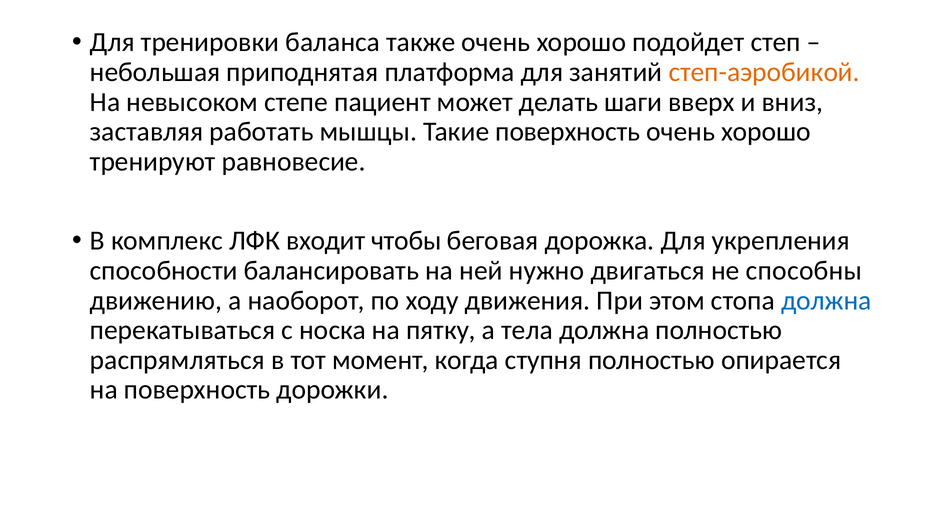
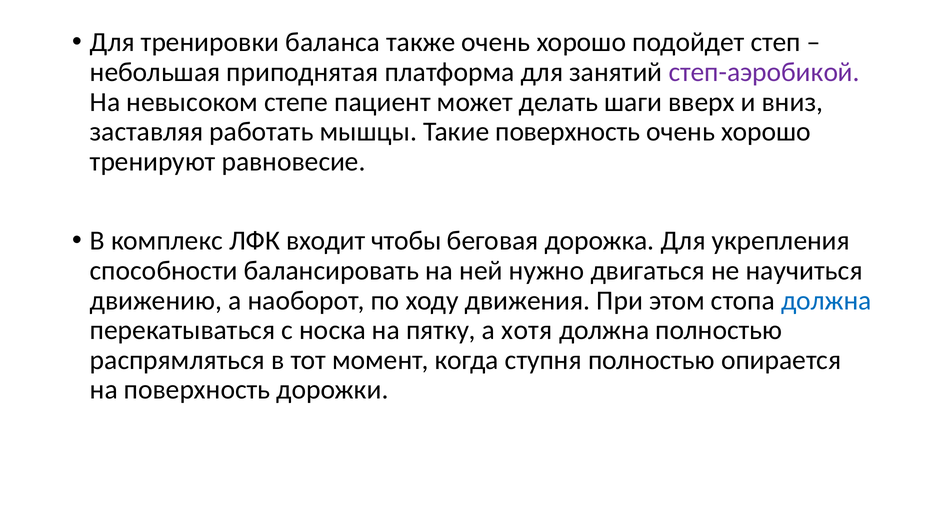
степ-аэробикой colour: orange -> purple
способны: способны -> научиться
тела: тела -> хотя
